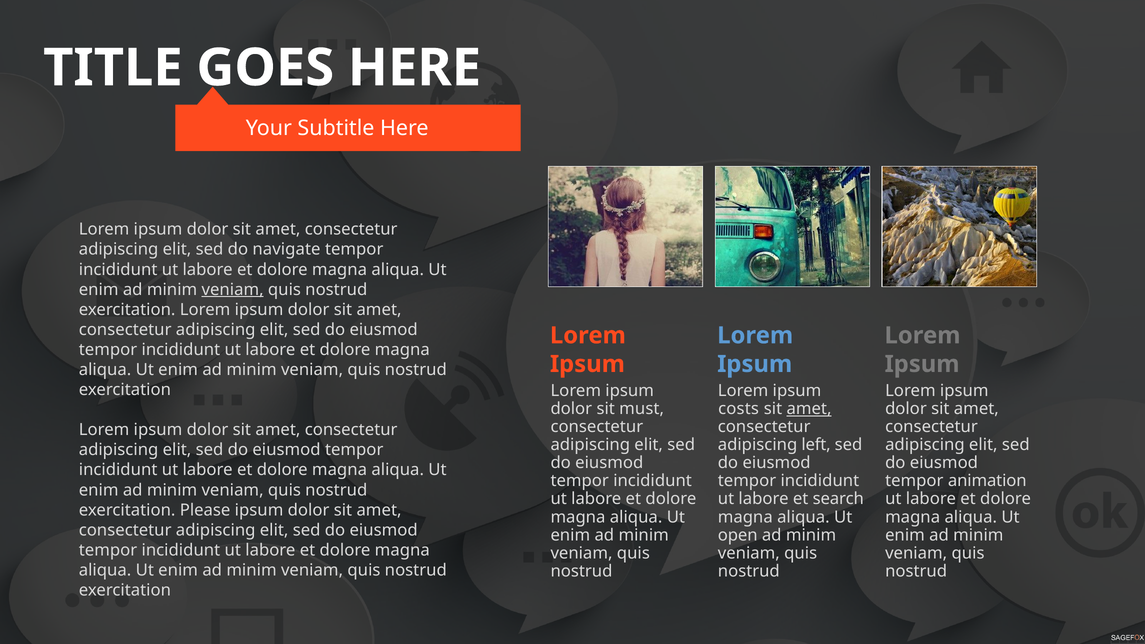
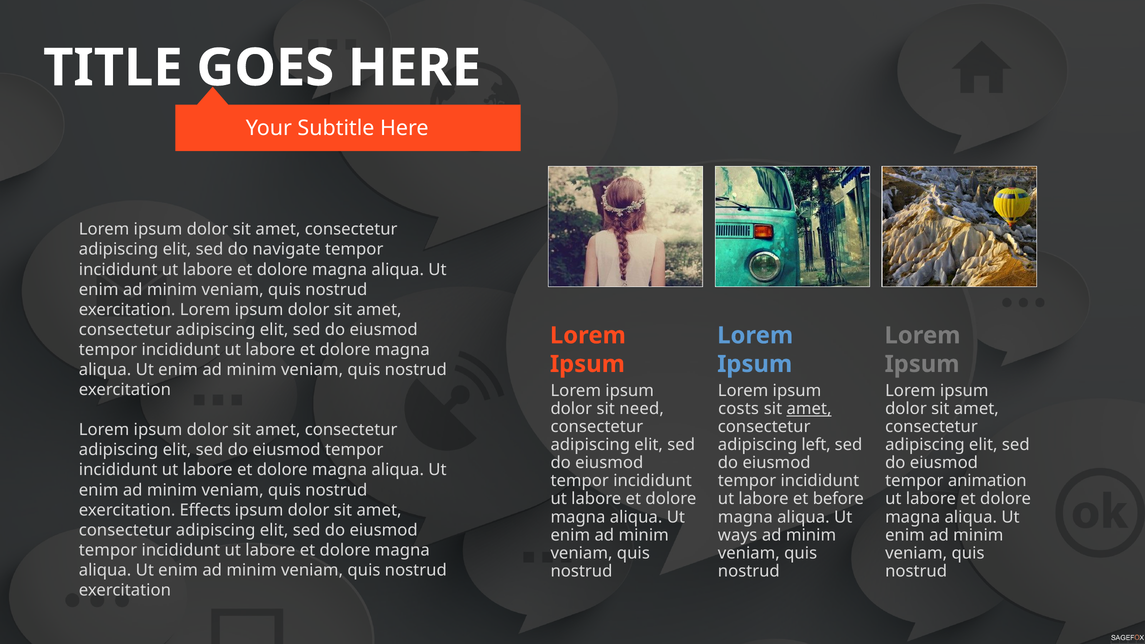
veniam at (233, 290) underline: present -> none
must: must -> need
search: search -> before
Please: Please -> Effects
open: open -> ways
